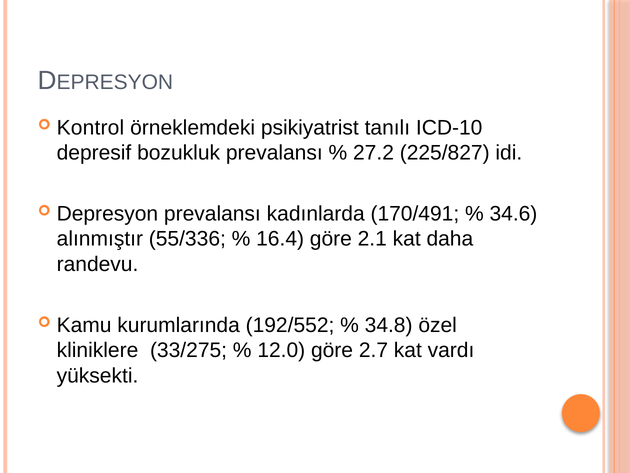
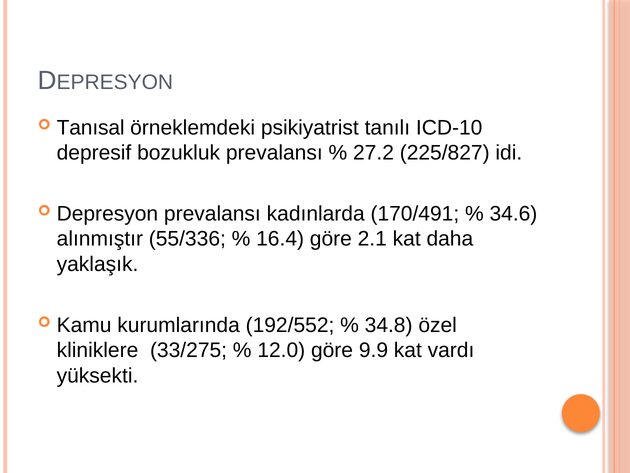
Kontrol: Kontrol -> Tanısal
randevu: randevu -> yaklaşık
2.7: 2.7 -> 9.9
